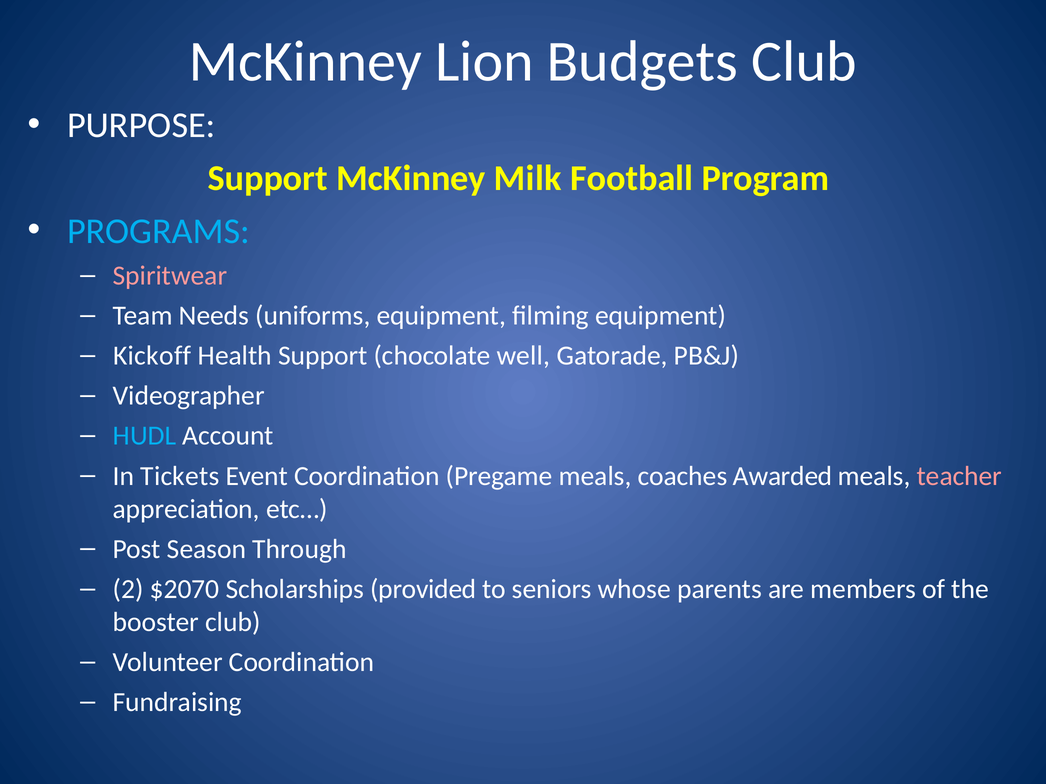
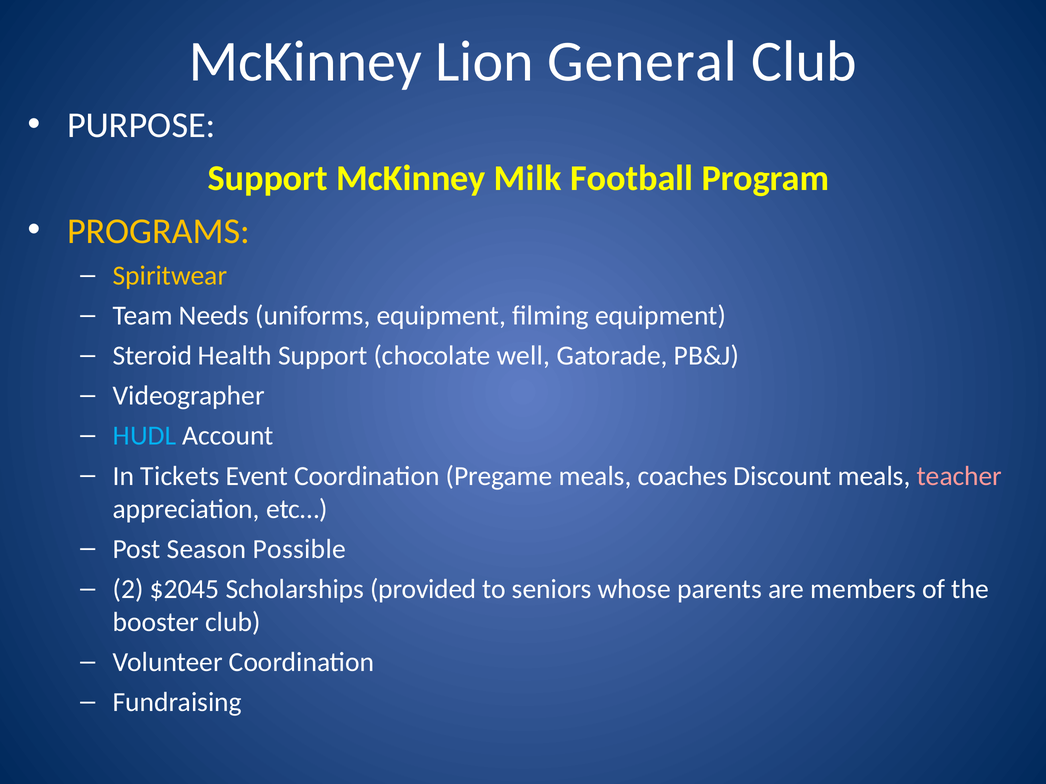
Budgets: Budgets -> General
PROGRAMS colour: light blue -> yellow
Spiritwear colour: pink -> yellow
Kickoff: Kickoff -> Steroid
Awarded: Awarded -> Discount
Through: Through -> Possible
$2070: $2070 -> $2045
